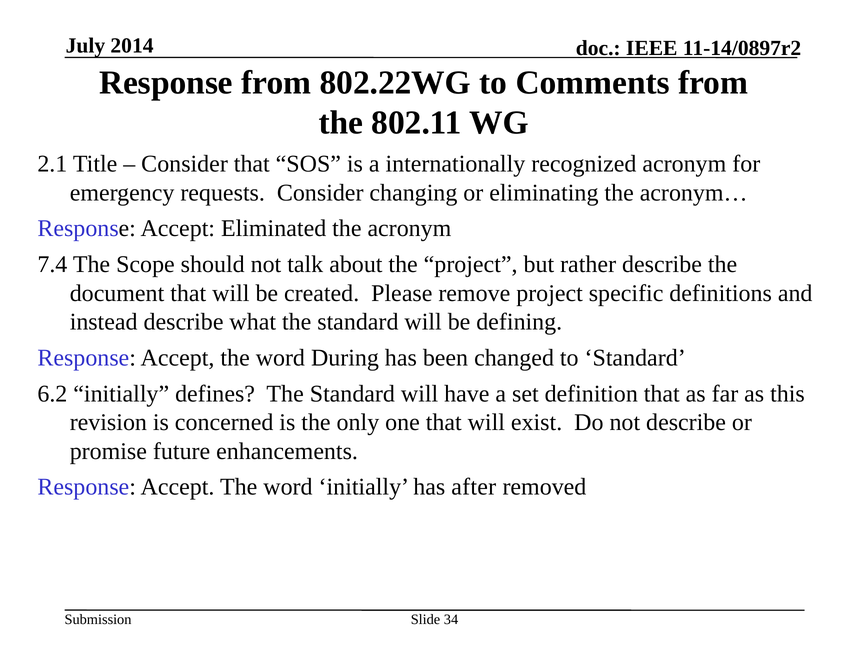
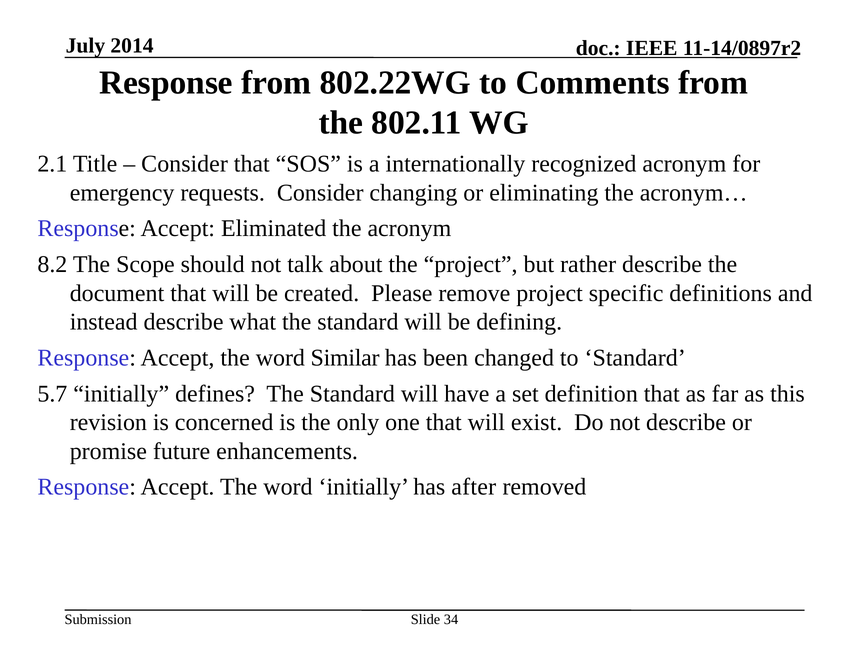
7.4: 7.4 -> 8.2
During: During -> Similar
6.2: 6.2 -> 5.7
